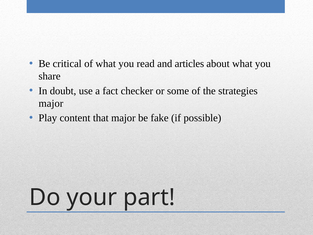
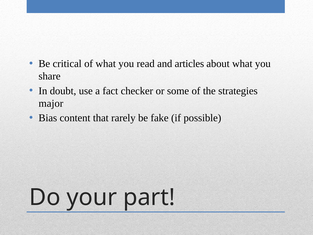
Play: Play -> Bias
that major: major -> rarely
